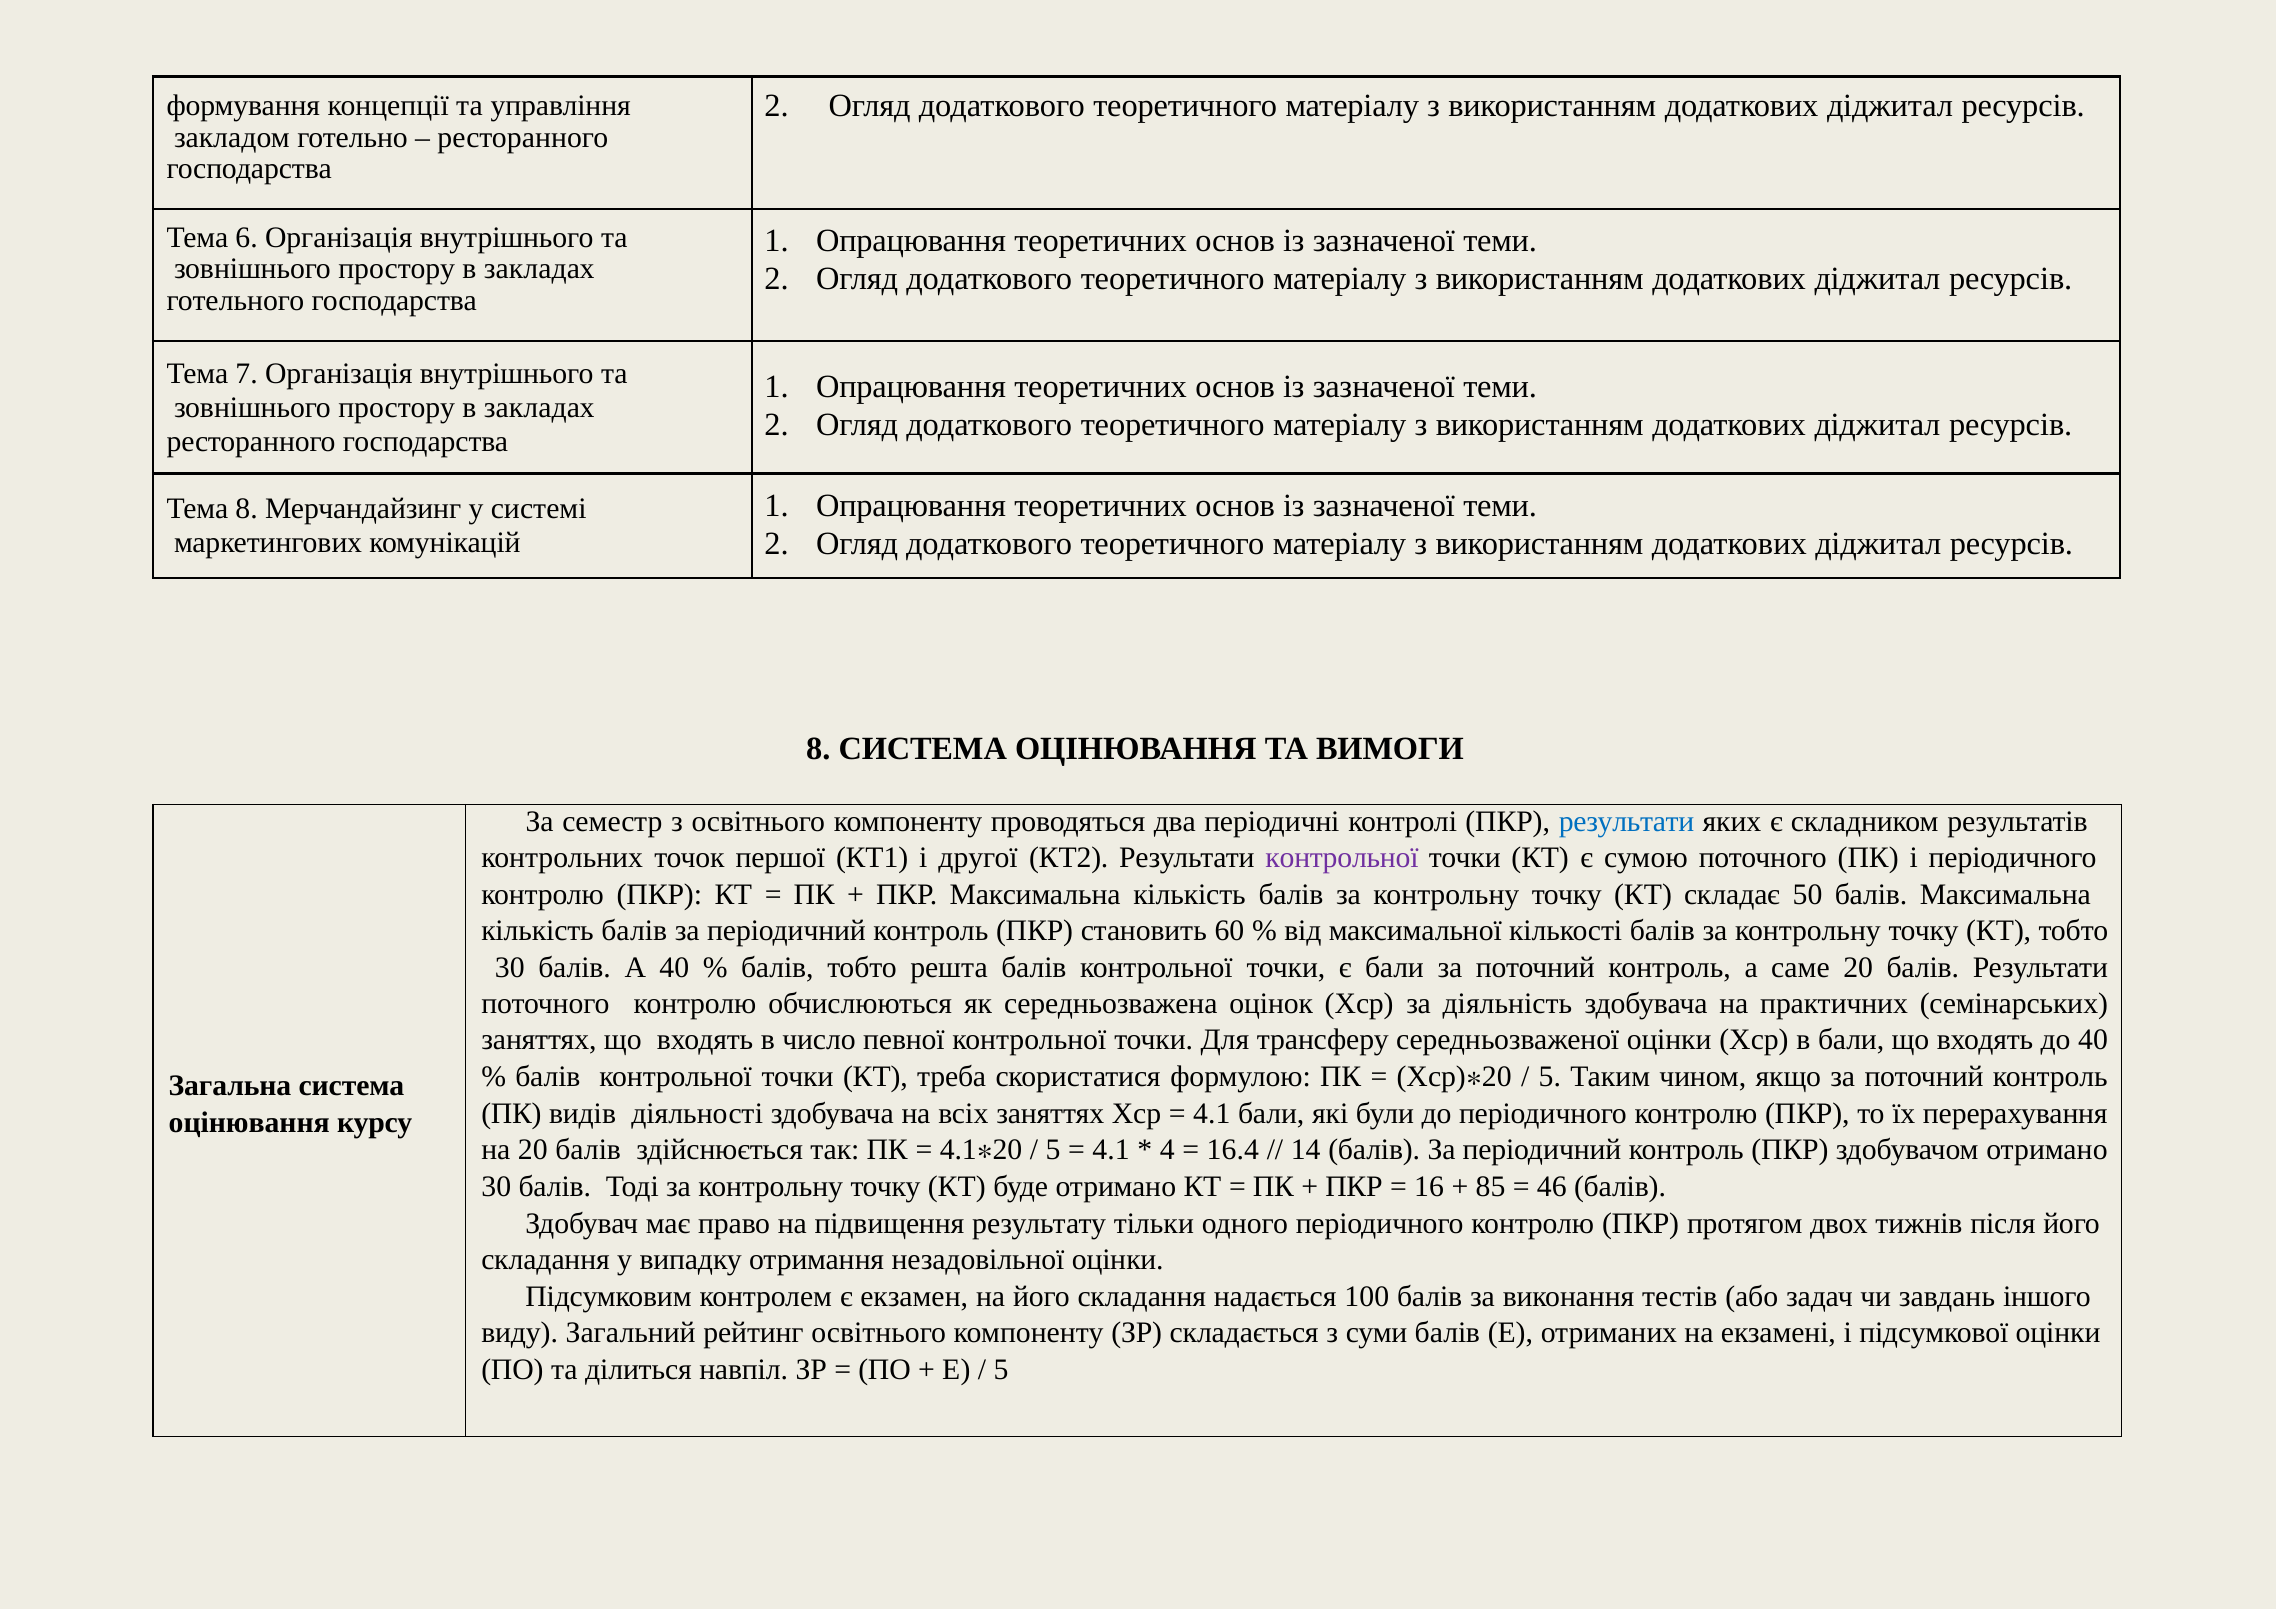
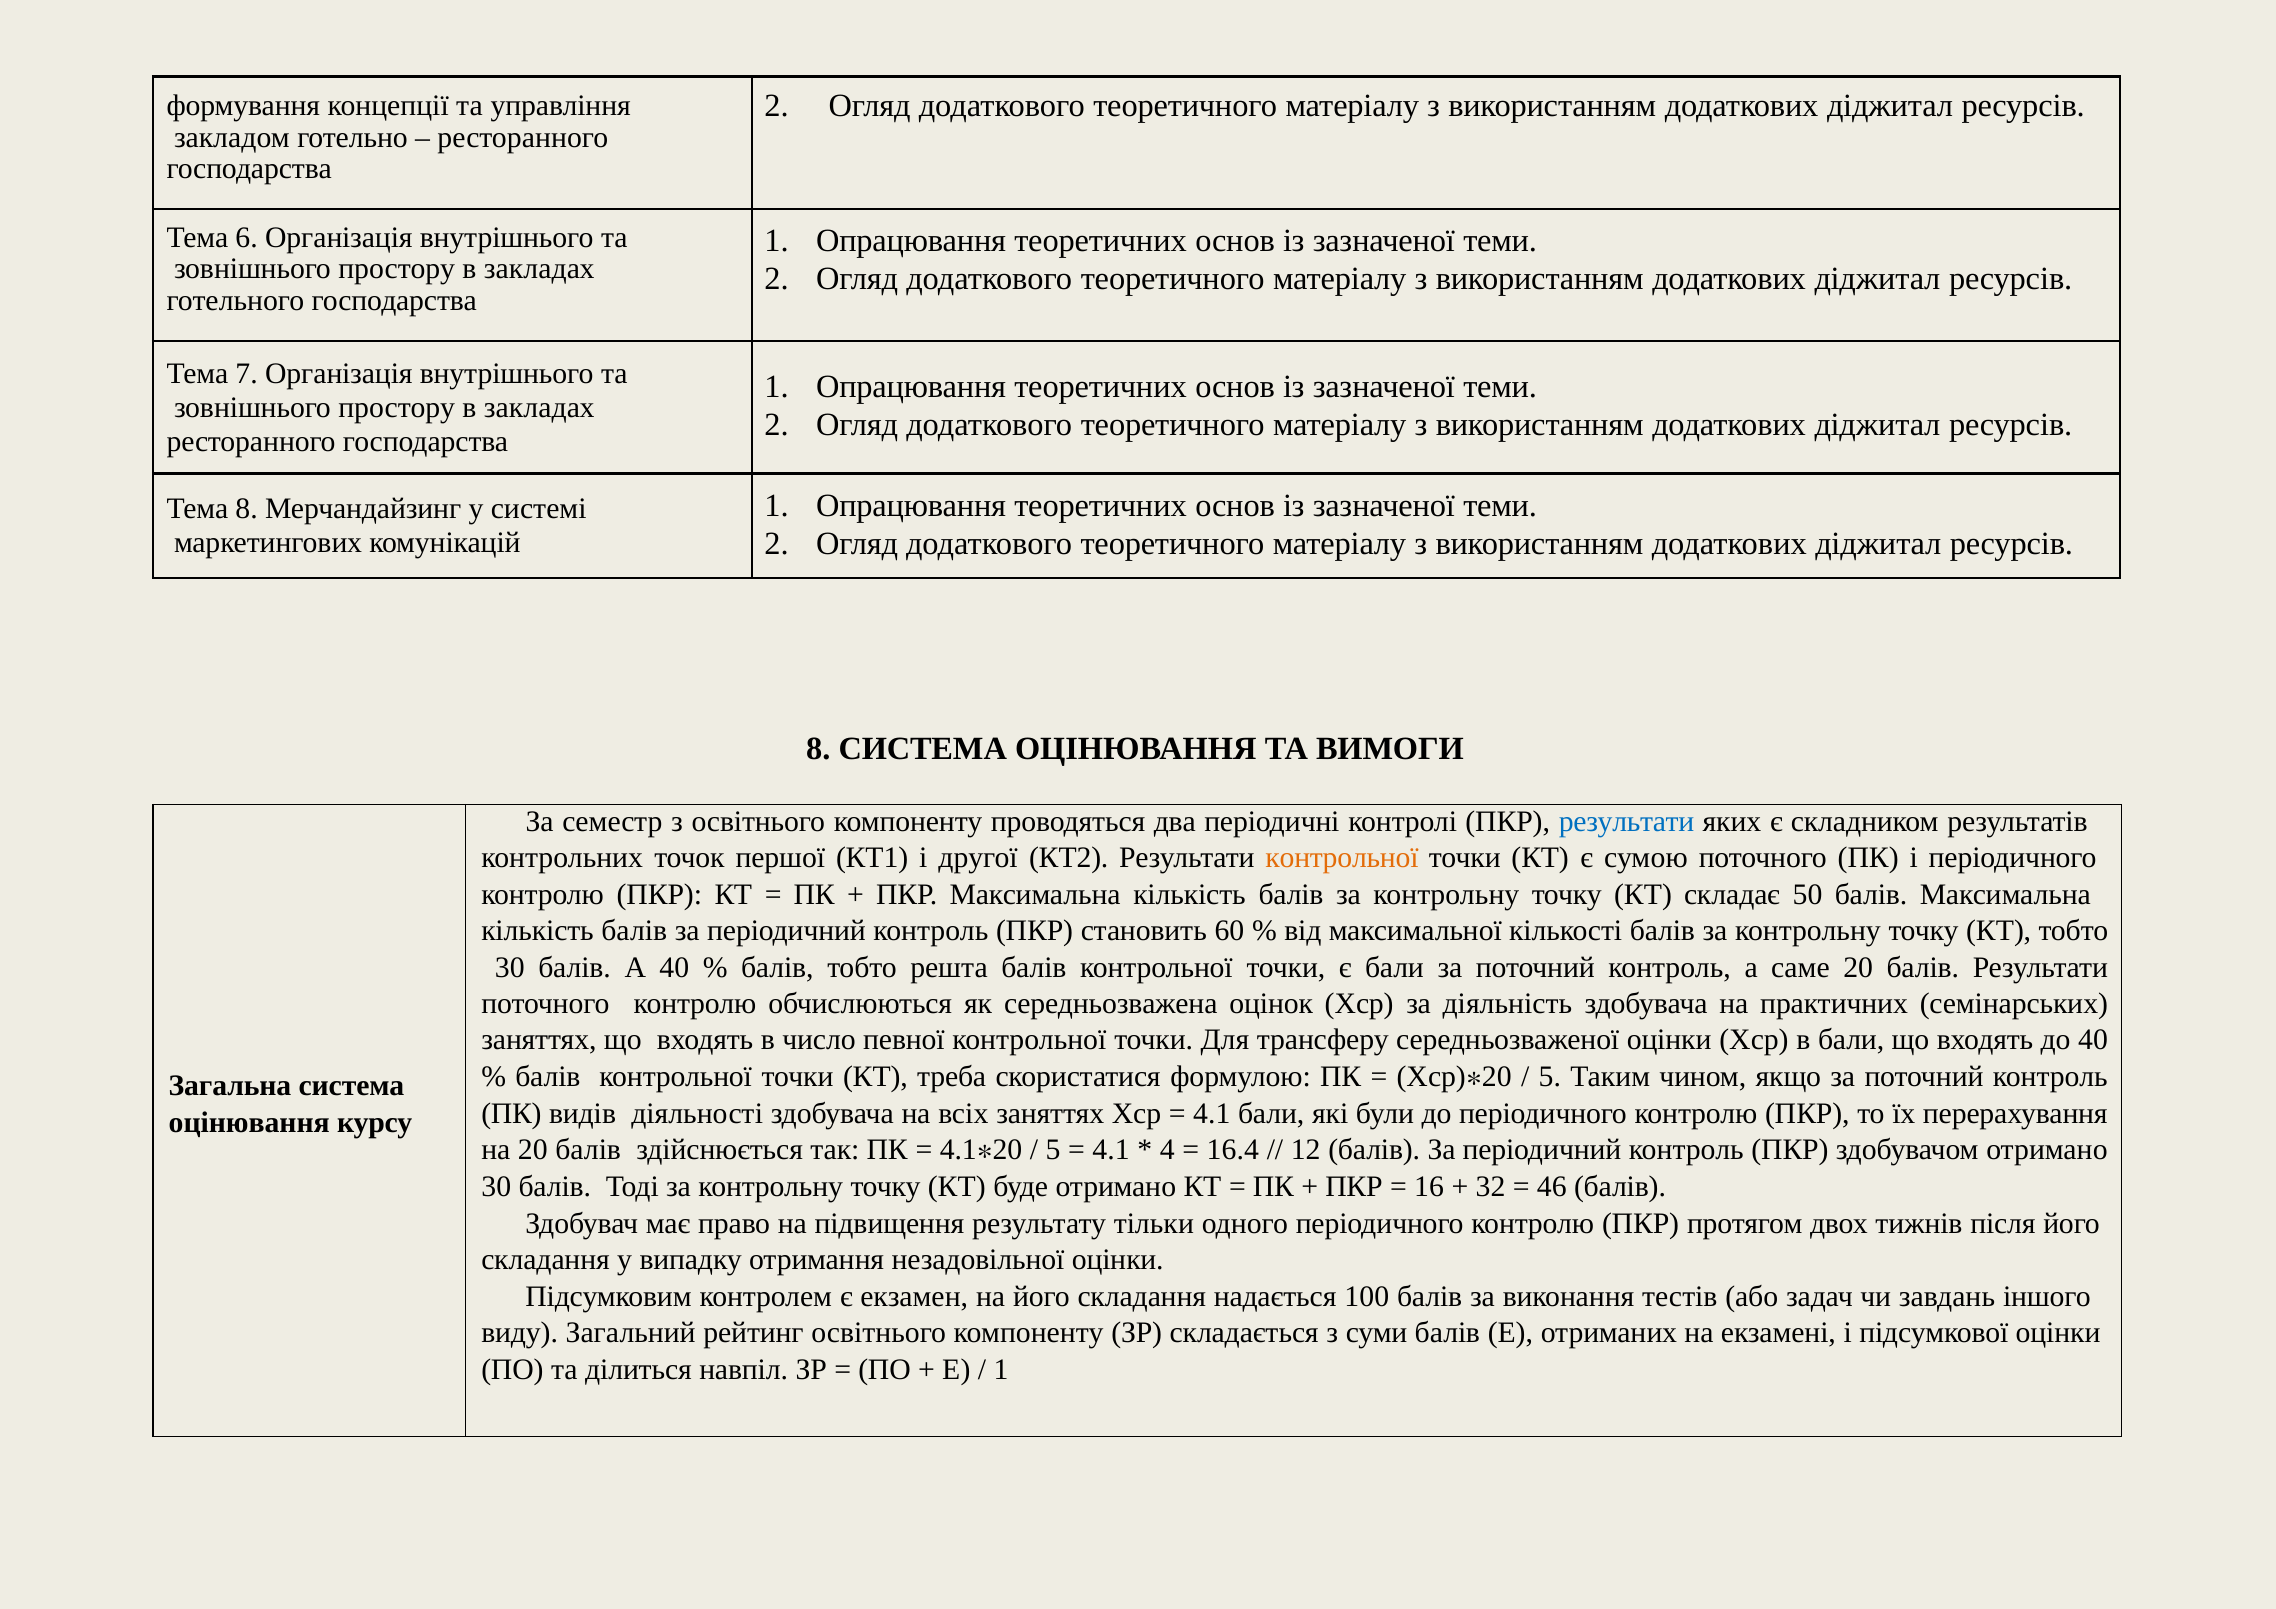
контрольної at (1342, 858) colour: purple -> orange
14: 14 -> 12
85: 85 -> 32
5 at (1001, 1370): 5 -> 1
